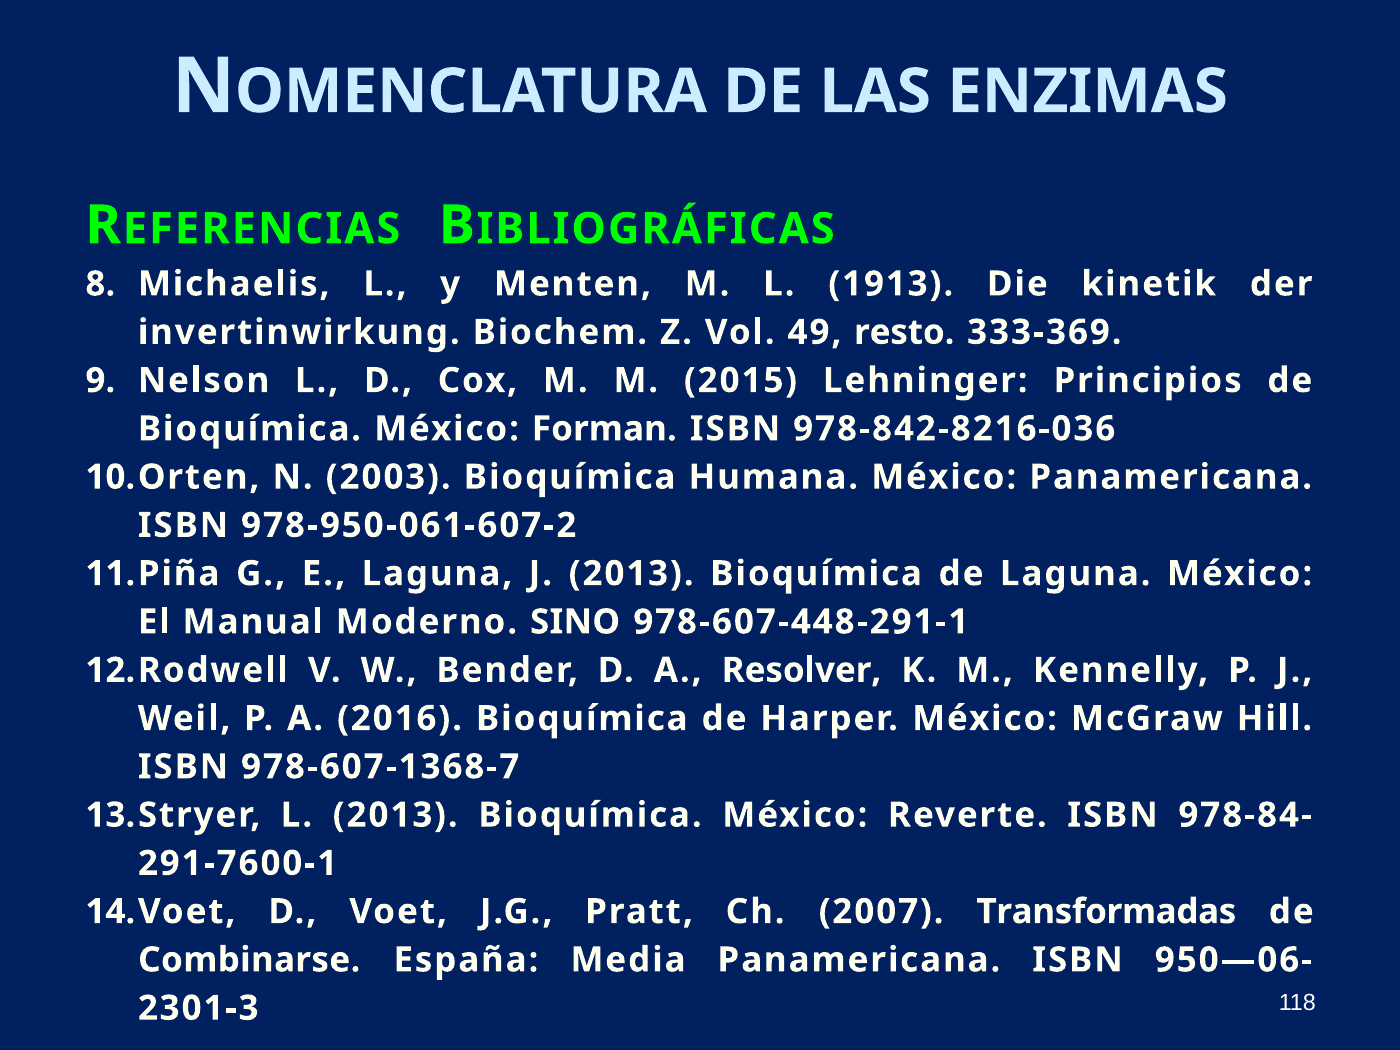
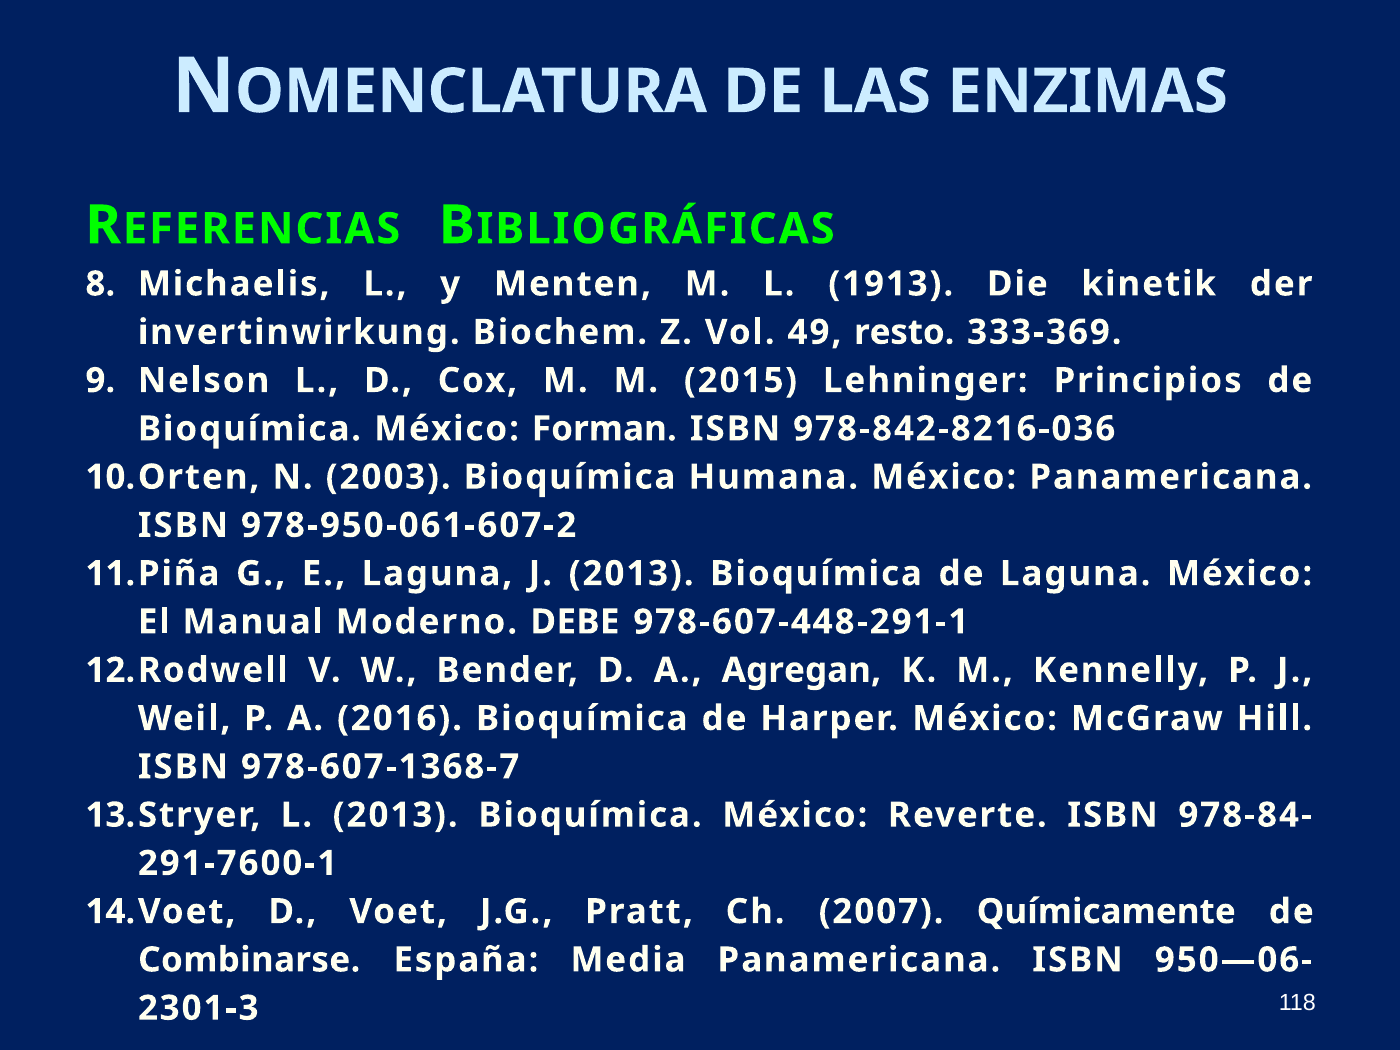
SINO: SINO -> DEBE
Resolver: Resolver -> Agregan
Transformadas: Transformadas -> Químicamente
